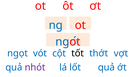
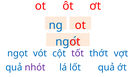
tốt colour: black -> purple
